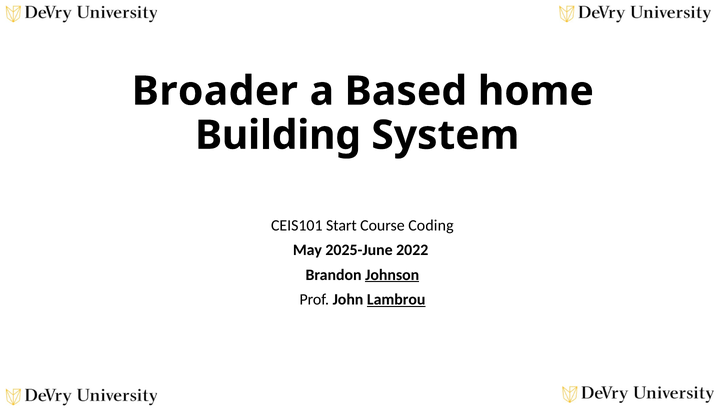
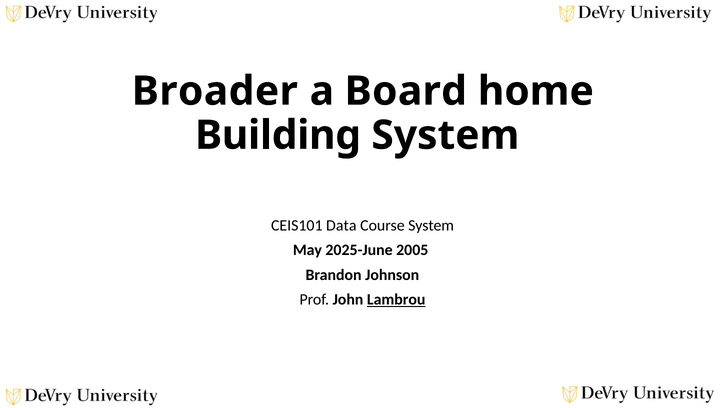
Based: Based -> Board
Start: Start -> Data
Course Coding: Coding -> System
2022: 2022 -> 2005
Johnson underline: present -> none
